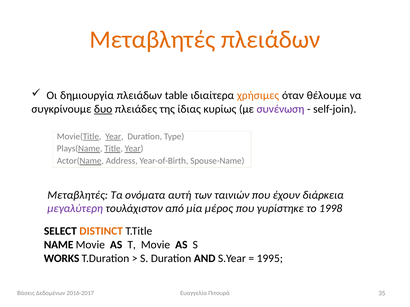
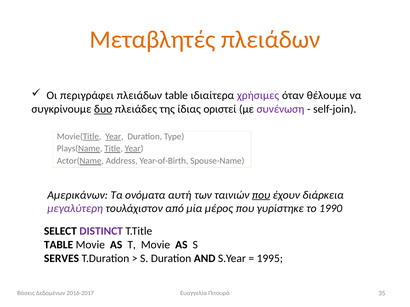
δημιουργία: δημιουργία -> περιγράφει
χρήσιμες colour: orange -> purple
κυρίως: κυρίως -> οριστεί
Μεταβλητές at (78, 195): Μεταβλητές -> Αμερικάνων
που at (261, 195) underline: none -> present
1998: 1998 -> 1990
DISTINCT colour: orange -> purple
NAME at (59, 245): NAME -> TABLE
WORKS: WORKS -> SERVES
